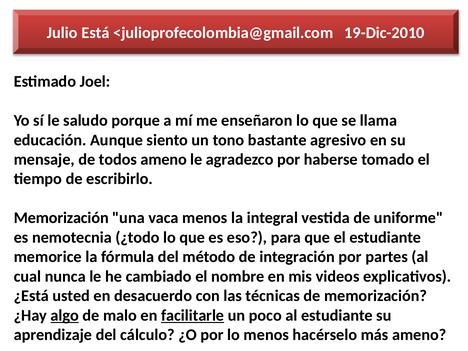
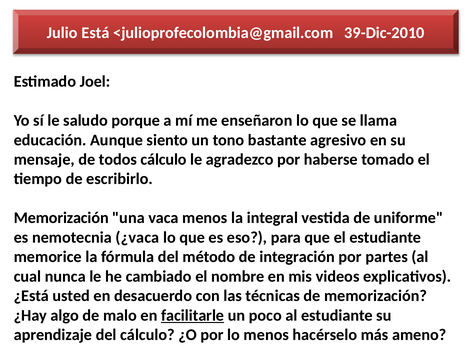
19-Dic-2010: 19-Dic-2010 -> 39-Dic-2010
todos ameno: ameno -> cálculo
¿todo: ¿todo -> ¿vaca
algo underline: present -> none
